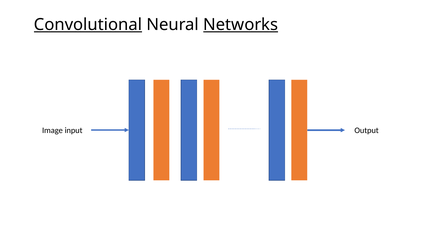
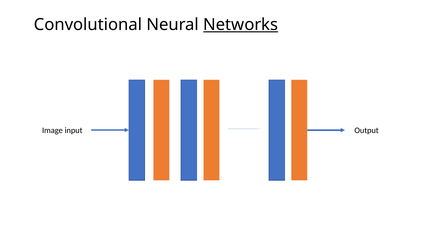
Convolutional underline: present -> none
